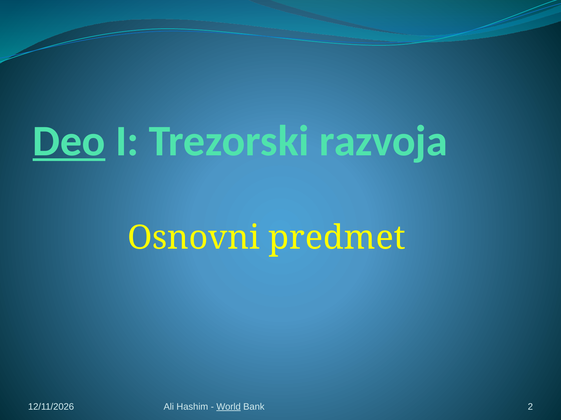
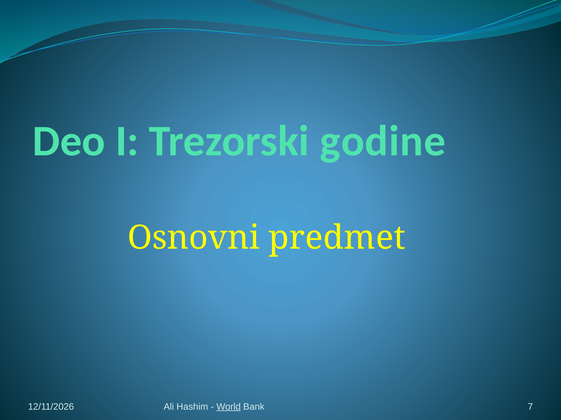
Deo underline: present -> none
razvoja: razvoja -> godine
2: 2 -> 7
